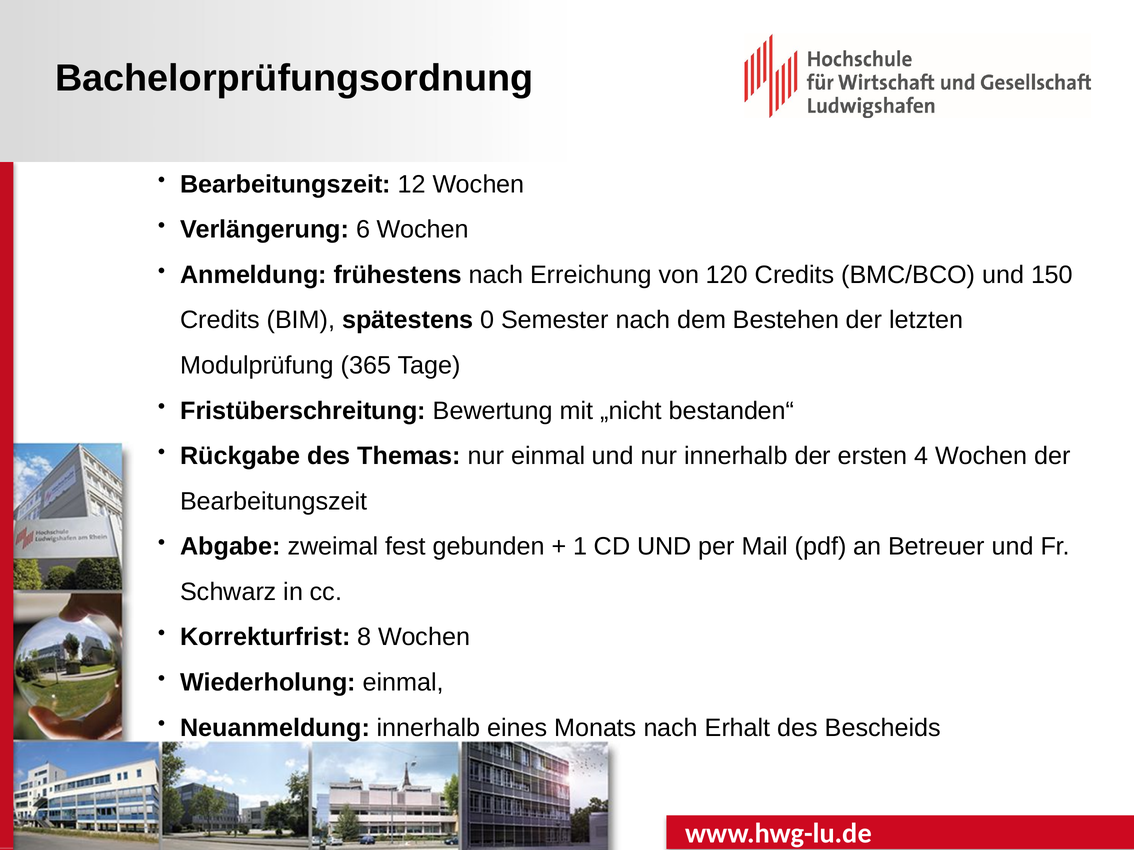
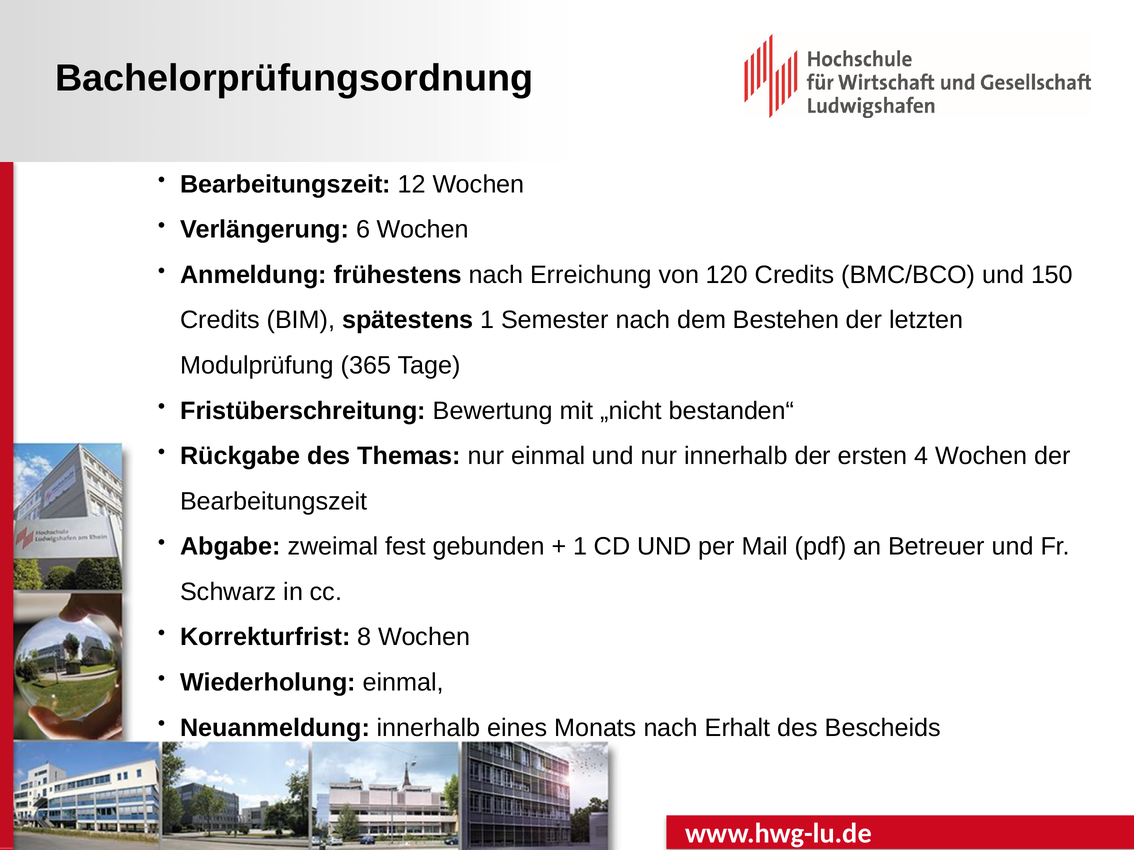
spätestens 0: 0 -> 1
